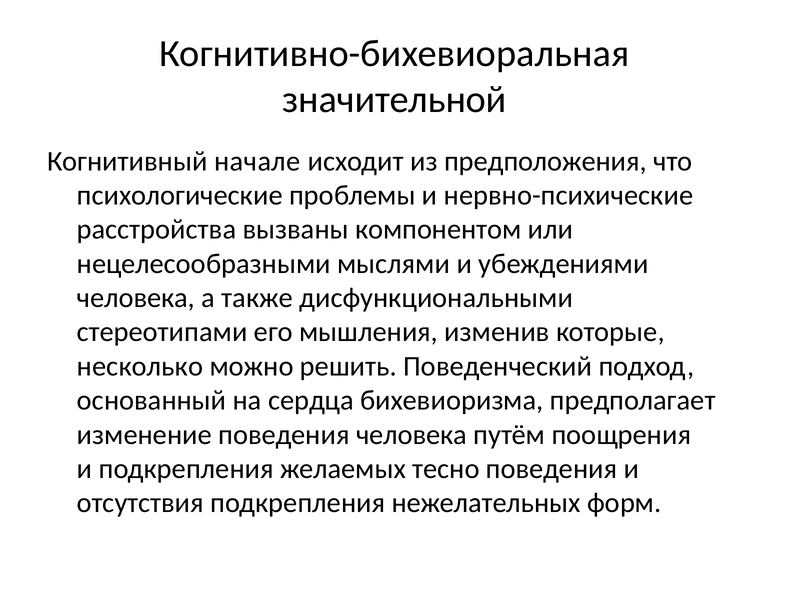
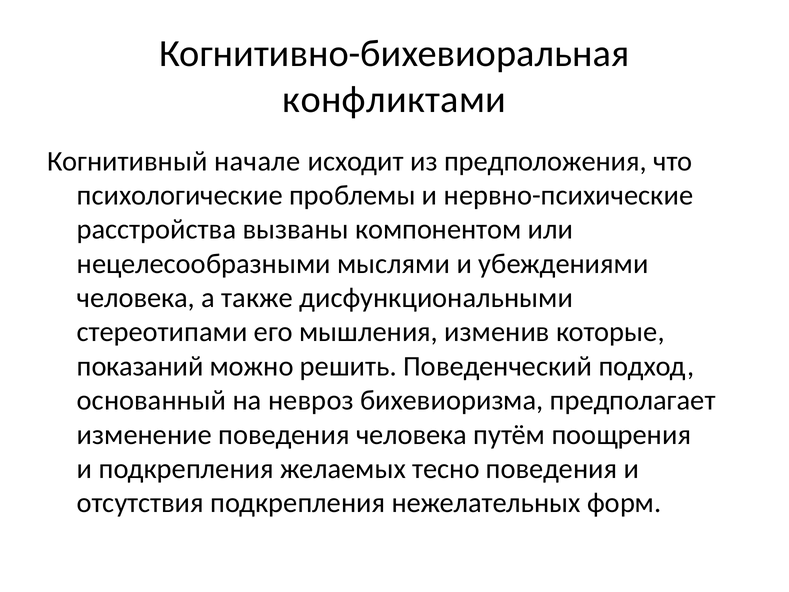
значительной: значительной -> конфликтами
несколько: несколько -> показаний
сердца: сердца -> невроз
